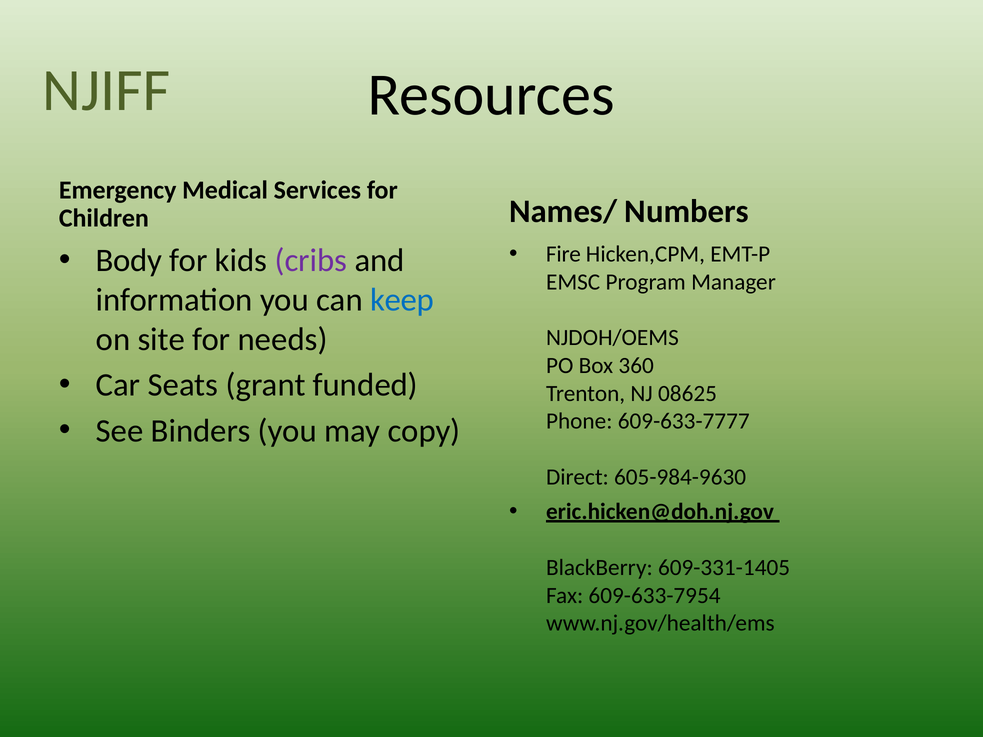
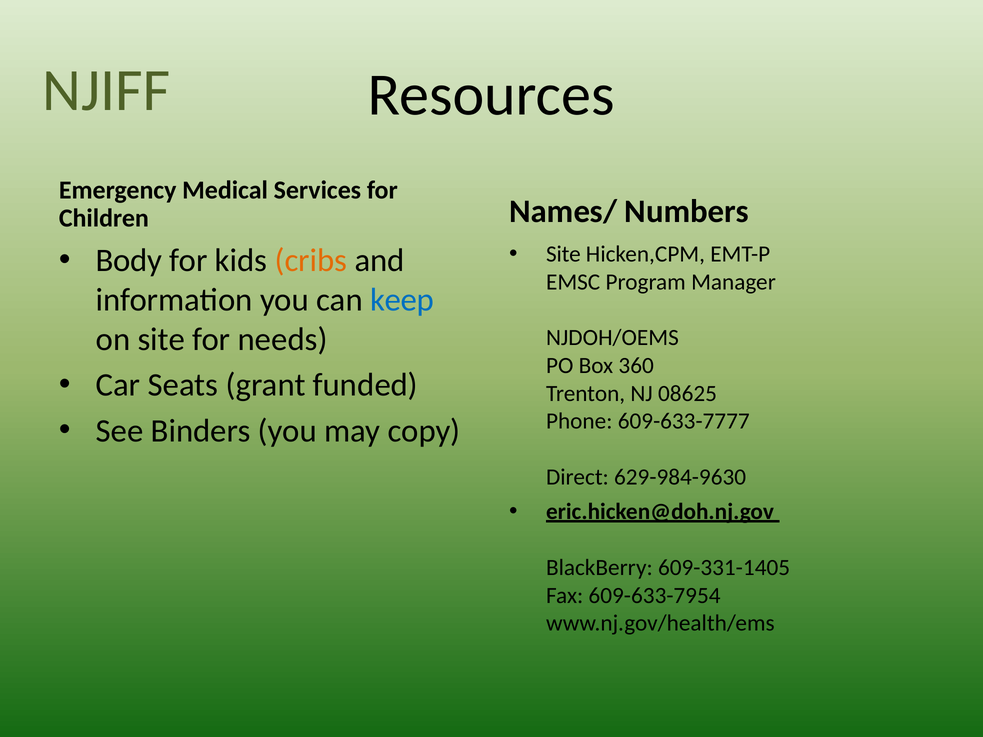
Fire at (563, 254): Fire -> Site
cribs colour: purple -> orange
605-984-9630: 605-984-9630 -> 629-984-9630
